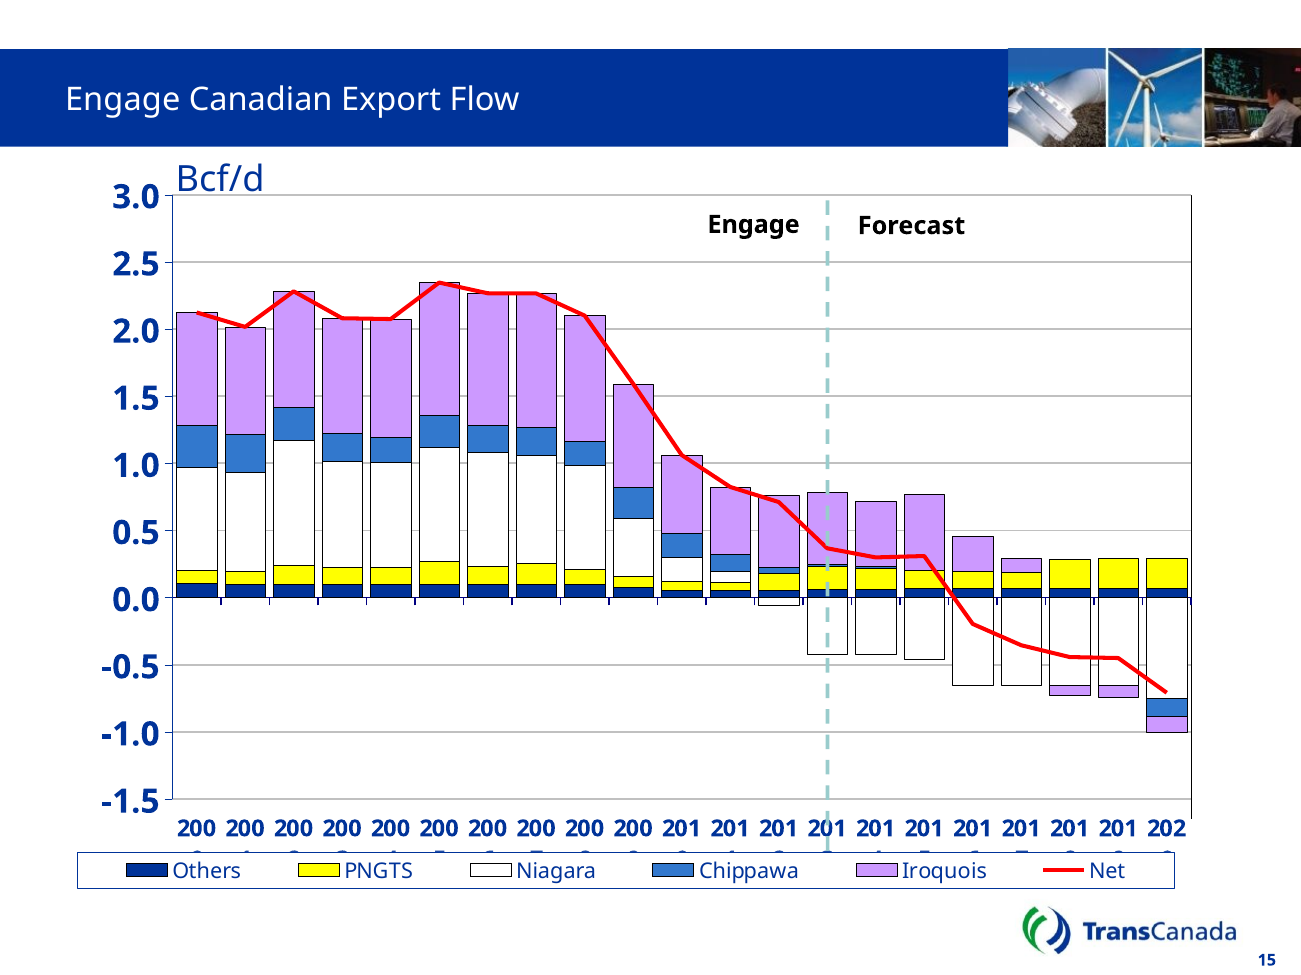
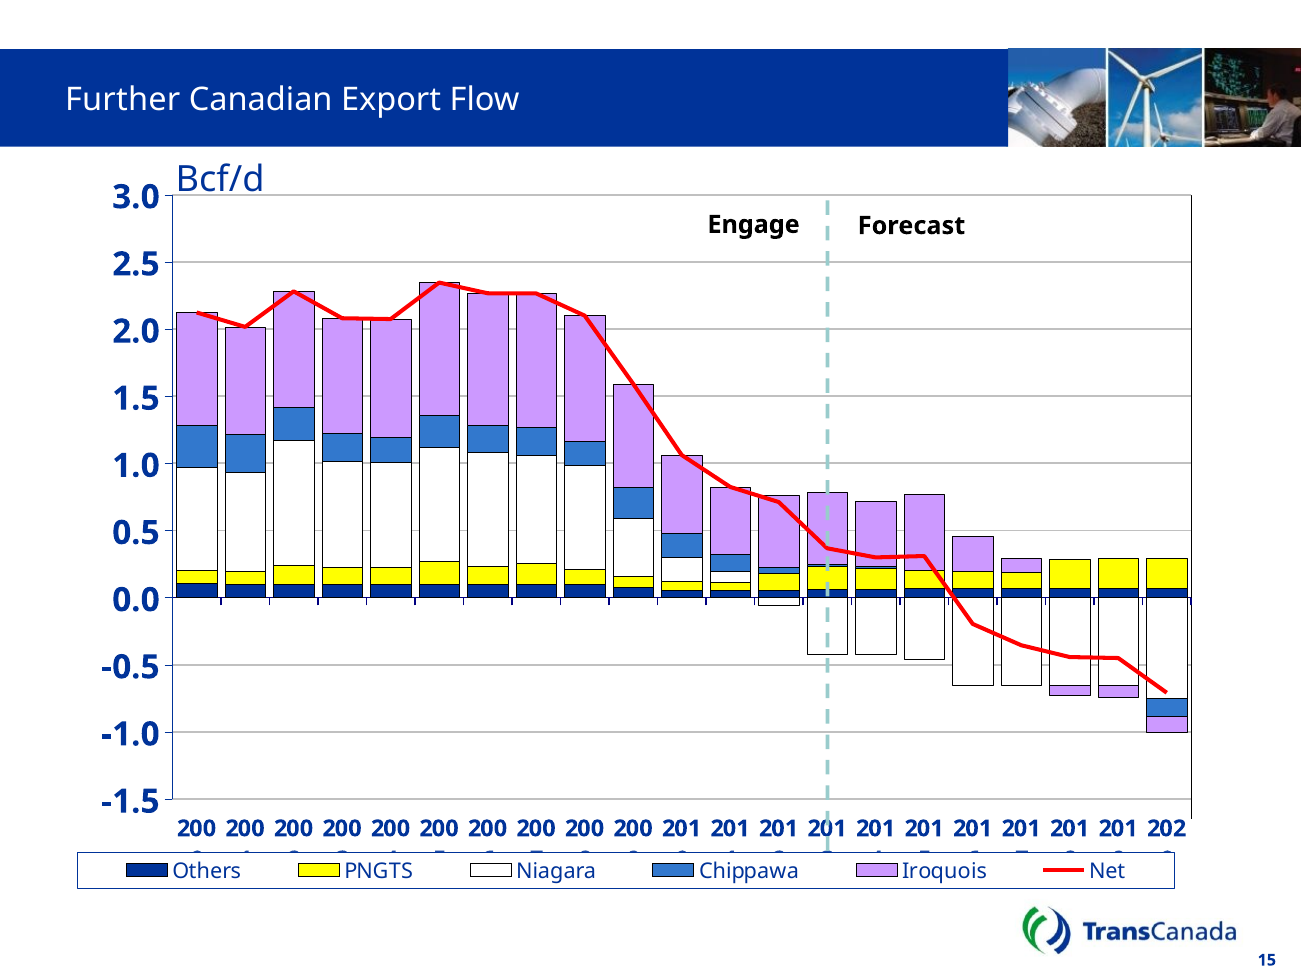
Engage at (123, 100): Engage -> Further
